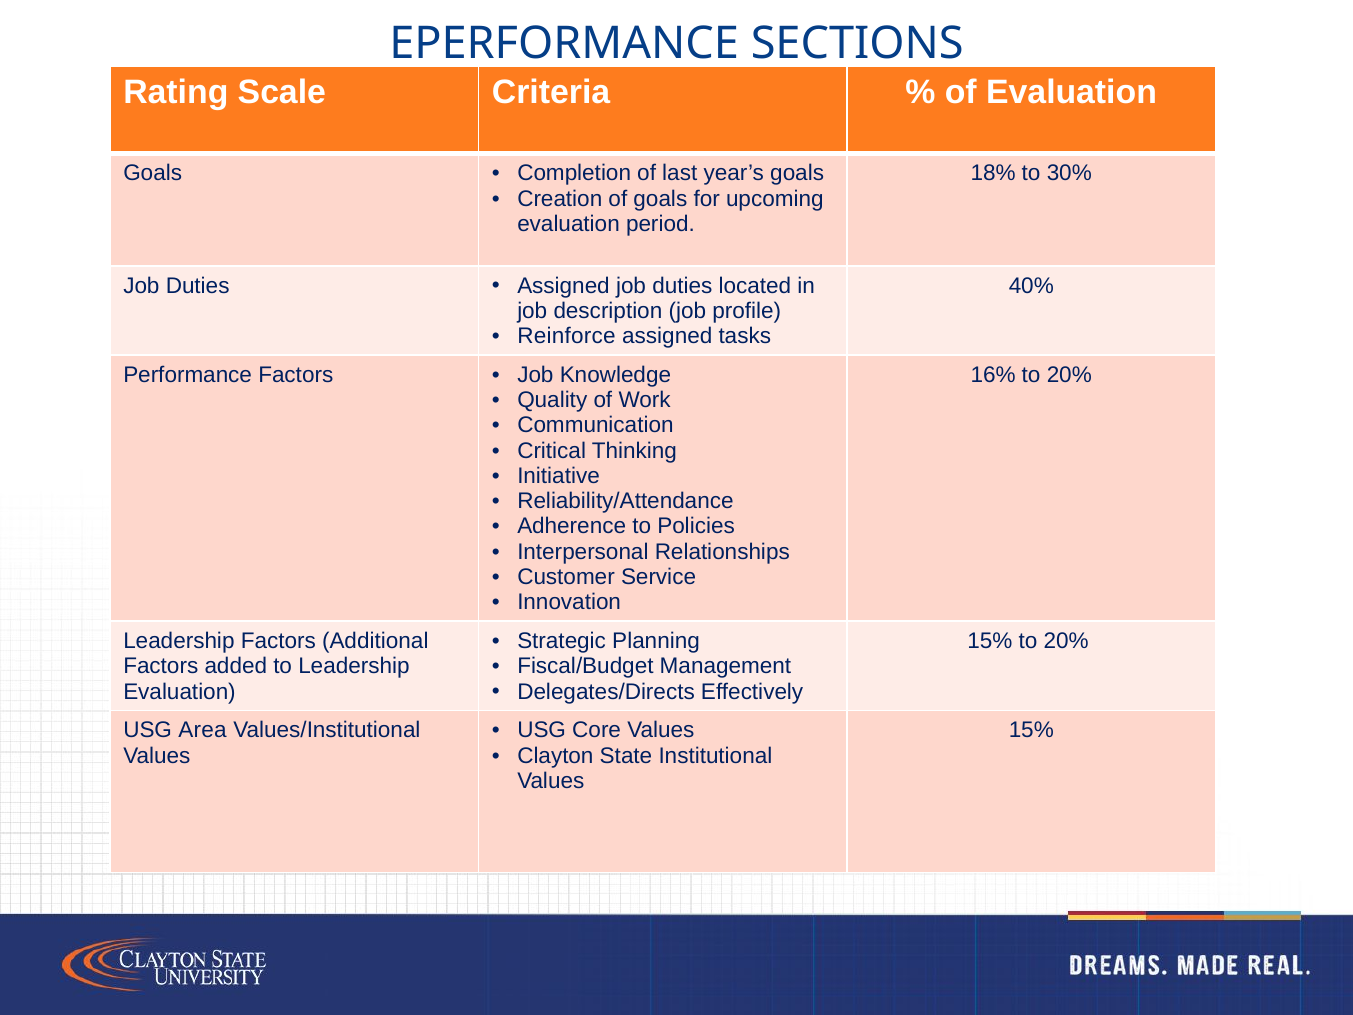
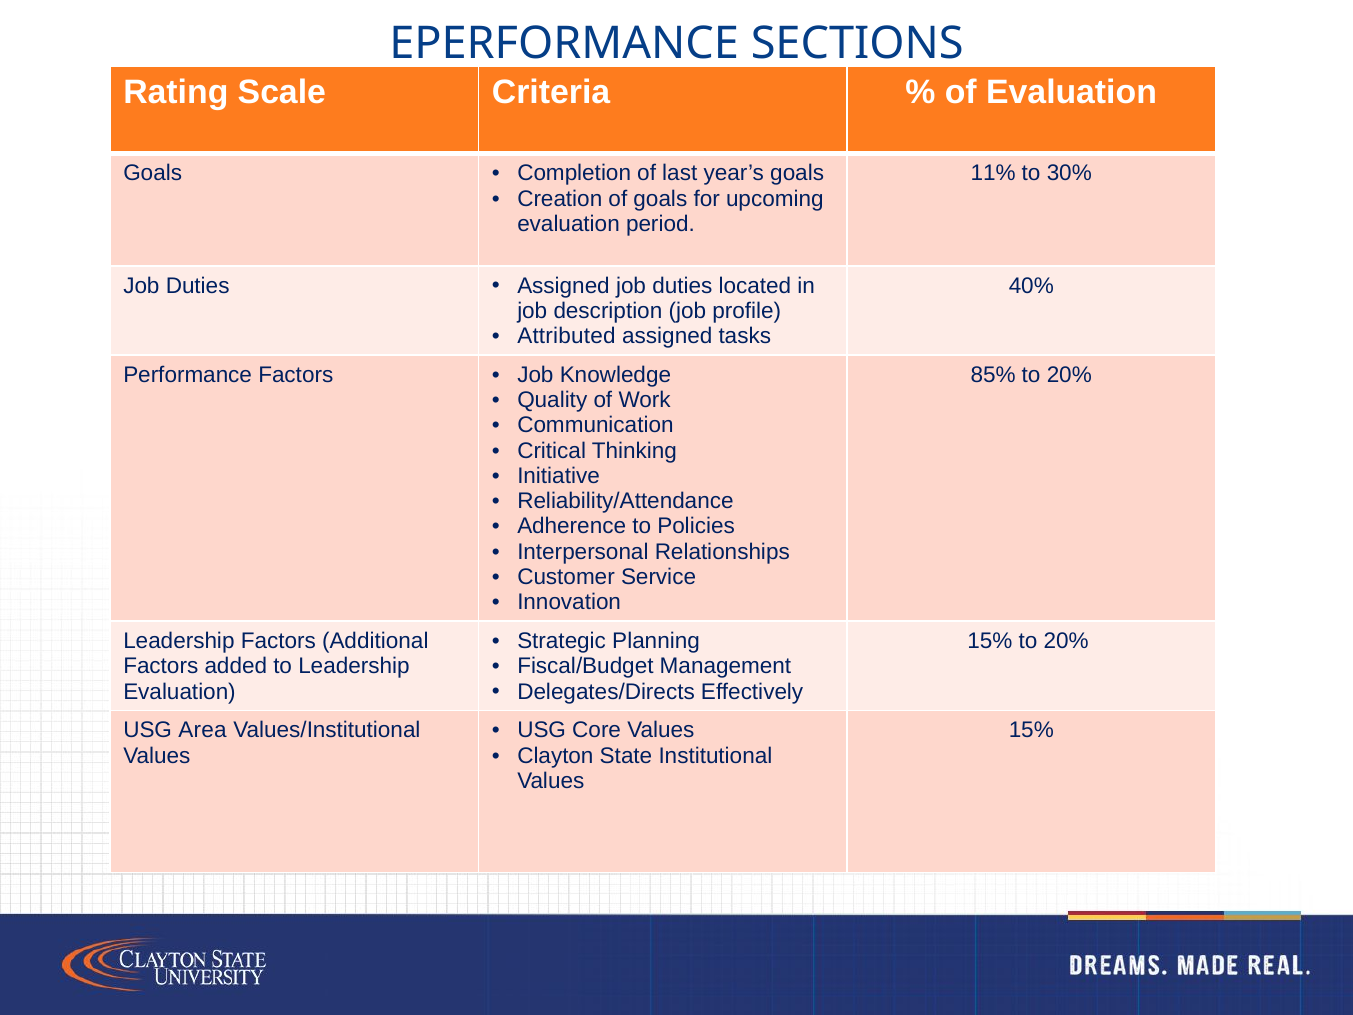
18%: 18% -> 11%
Reinforce: Reinforce -> Attributed
16%: 16% -> 85%
